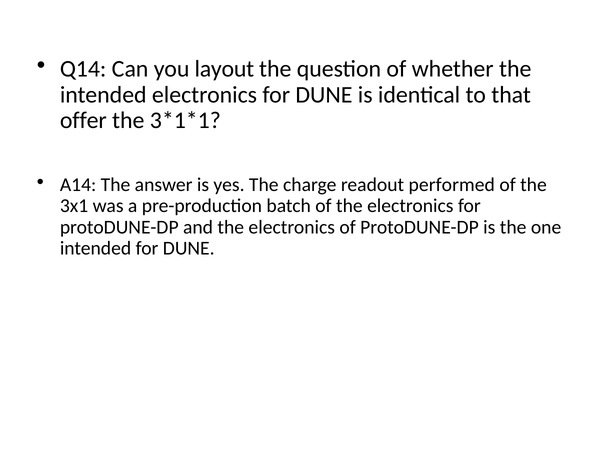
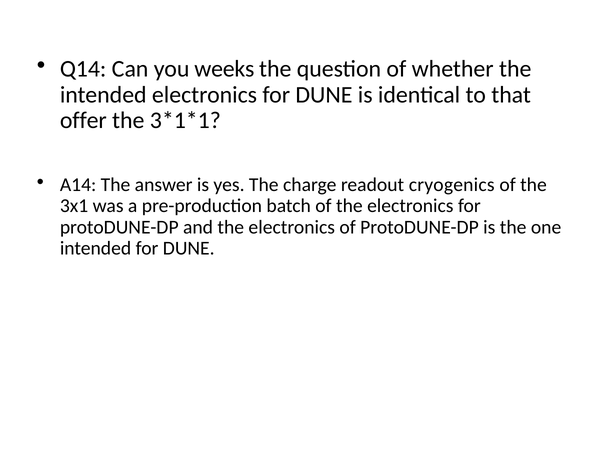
layout: layout -> weeks
performed: performed -> cryogenics
